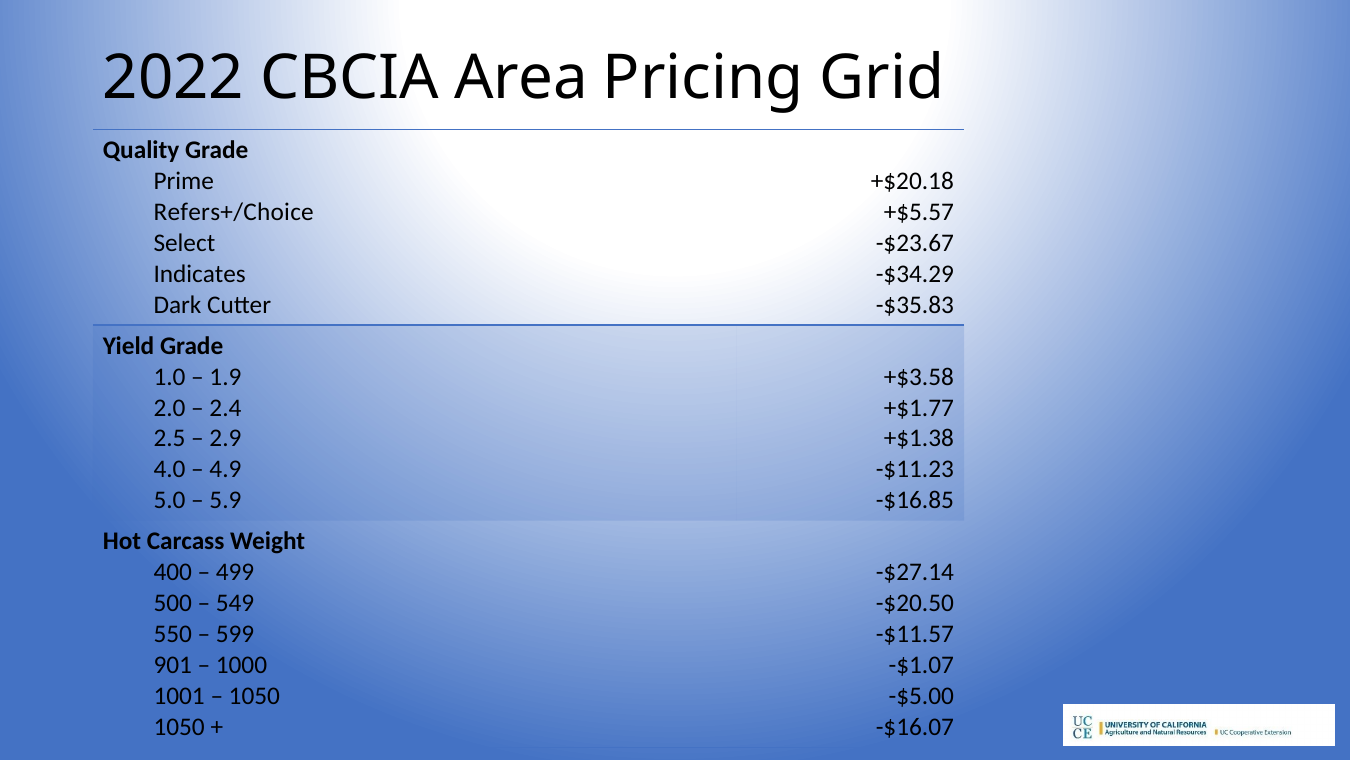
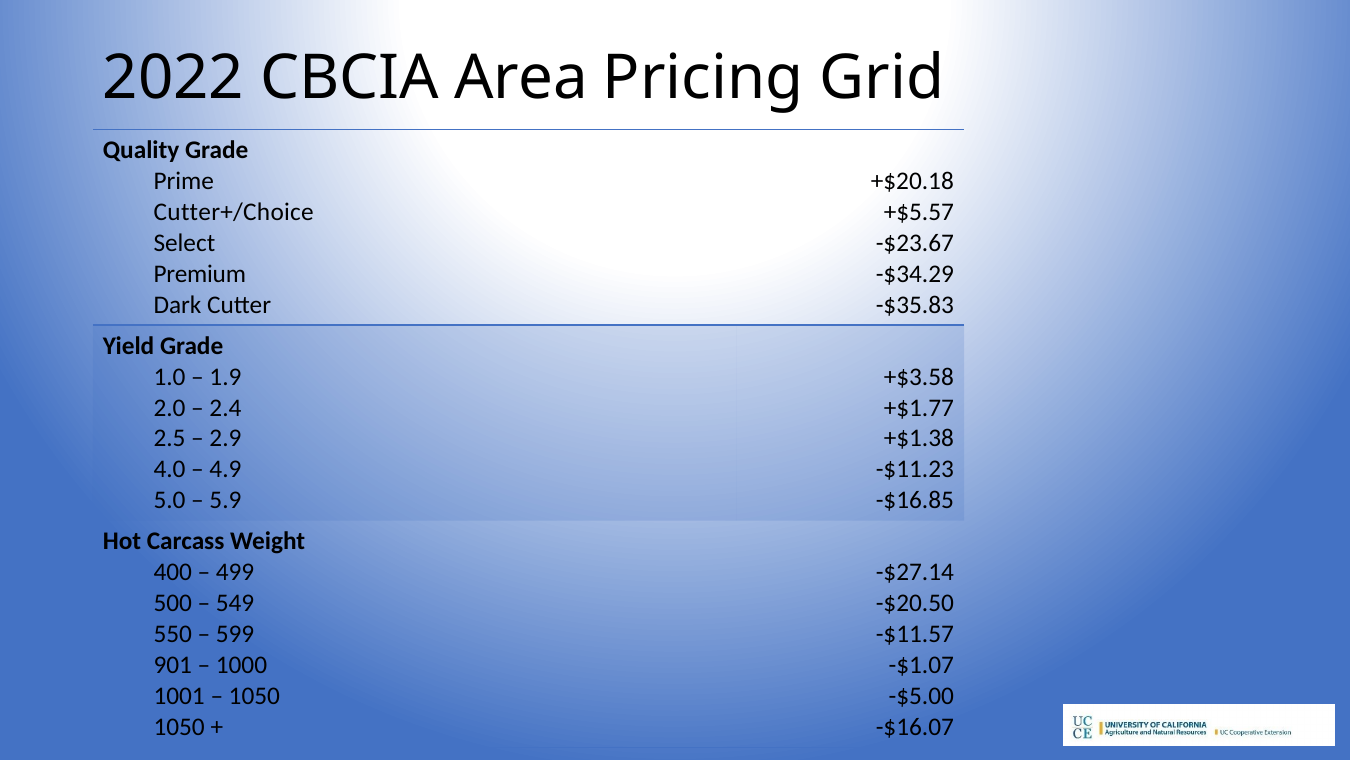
Refers+/Choice: Refers+/Choice -> Cutter+/Choice
Indicates: Indicates -> Premium
